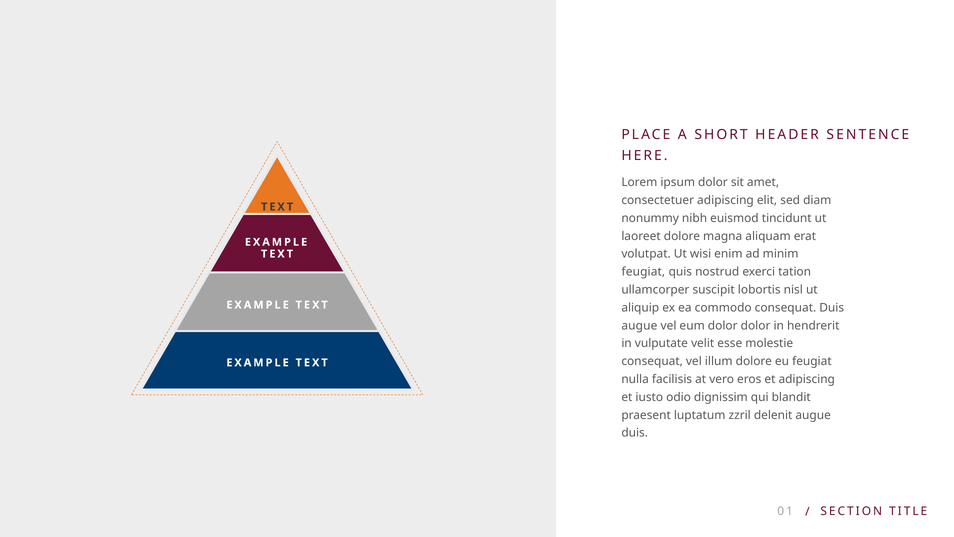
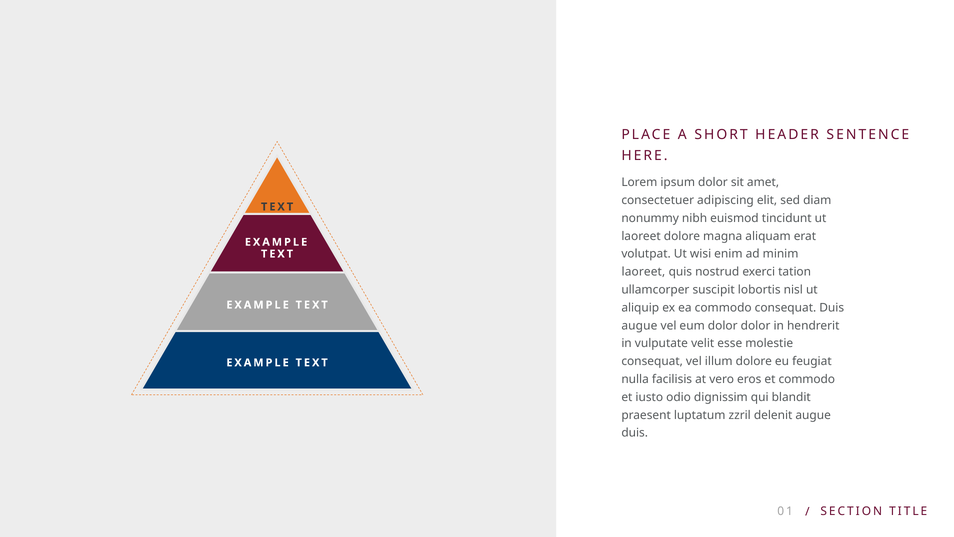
feugiat at (643, 272): feugiat -> laoreet
et adipiscing: adipiscing -> commodo
